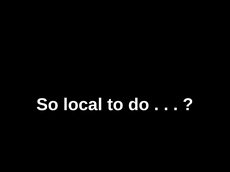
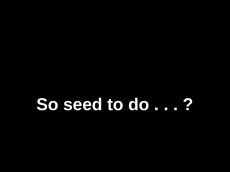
local: local -> seed
